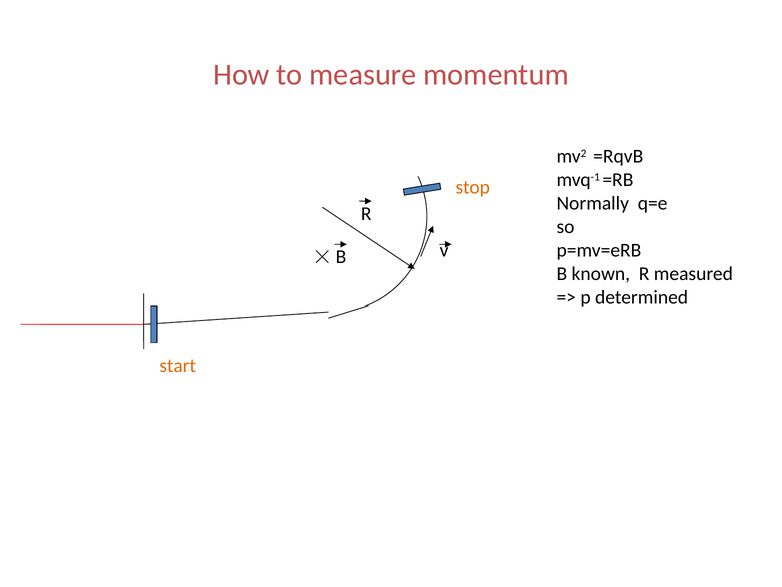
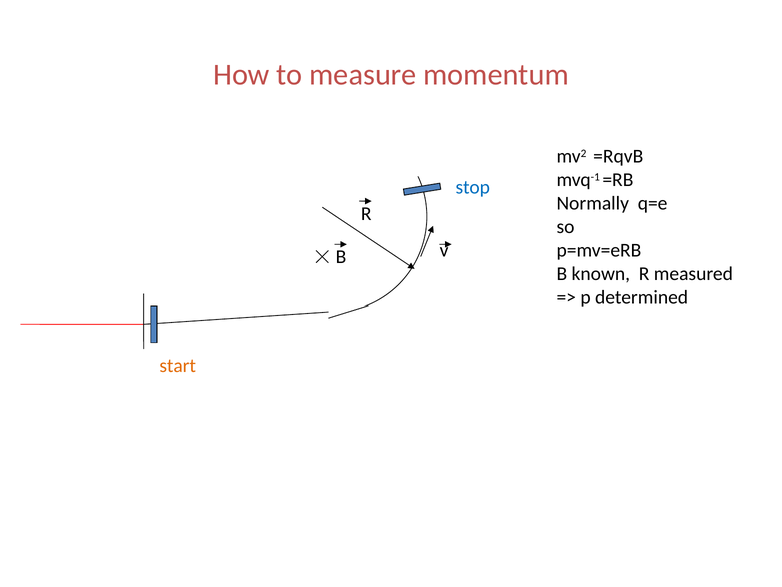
stop colour: orange -> blue
